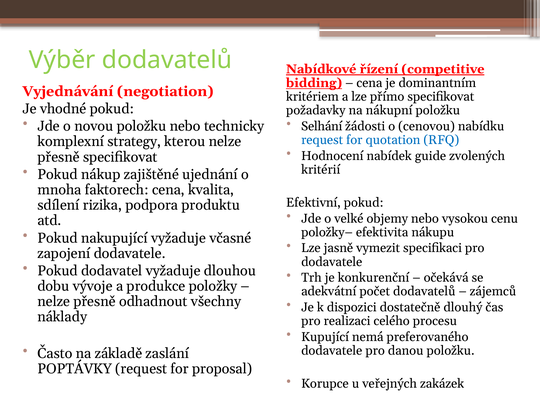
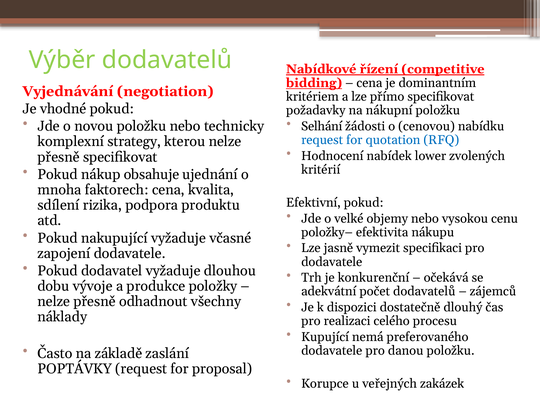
guide: guide -> lower
zajištěné: zajištěné -> obsahuje
